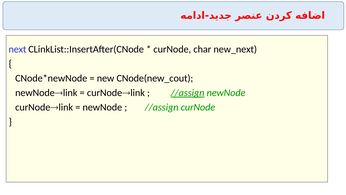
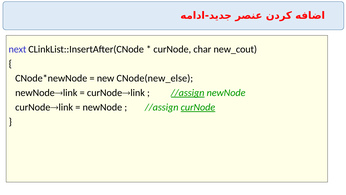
new_next: new_next -> new_cout
CNode(new_cout: CNode(new_cout -> CNode(new_else
curNode at (198, 107) underline: none -> present
